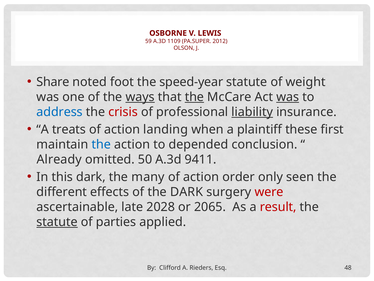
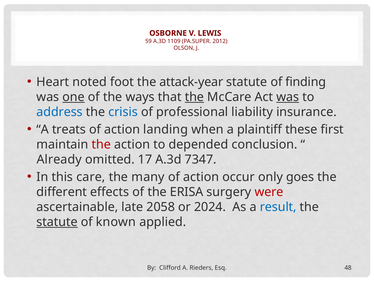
Share: Share -> Heart
speed-year: speed-year -> attack-year
weight: weight -> finding
one underline: none -> present
ways underline: present -> none
crisis colour: red -> blue
liability underline: present -> none
the at (101, 144) colour: blue -> red
50: 50 -> 17
9411: 9411 -> 7347
this dark: dark -> care
order: order -> occur
seen: seen -> goes
the DARK: DARK -> ERISA
2028: 2028 -> 2058
2065: 2065 -> 2024
result colour: red -> blue
parties: parties -> known
